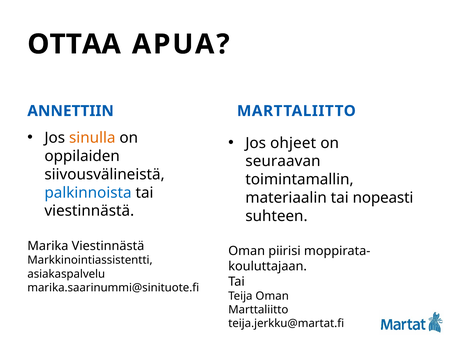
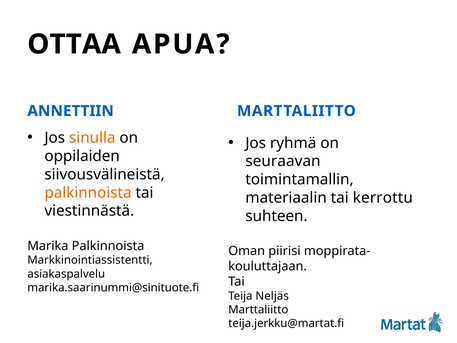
ohjeet: ohjeet -> ryhmä
palkinnoista at (88, 193) colour: blue -> orange
nopeasti: nopeasti -> kerrottu
Marika Viestinnästä: Viestinnästä -> Palkinnoista
Teija Oman: Oman -> Neljäs
